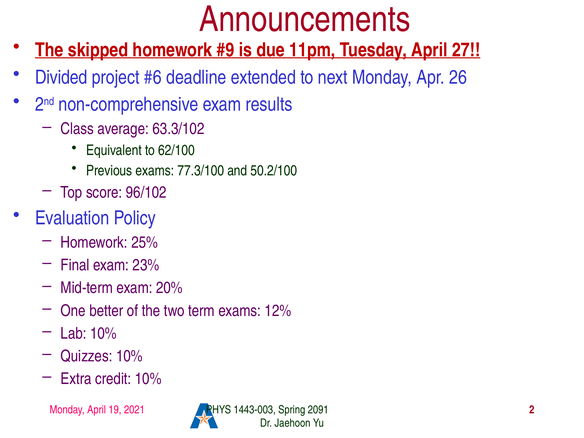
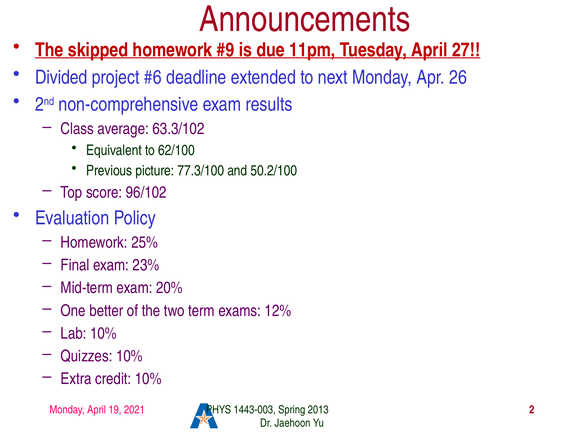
Previous exams: exams -> picture
2091: 2091 -> 2013
